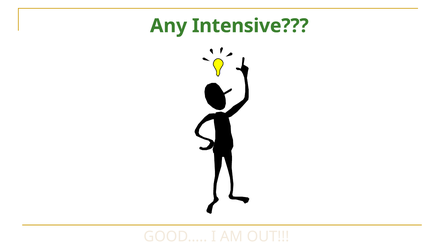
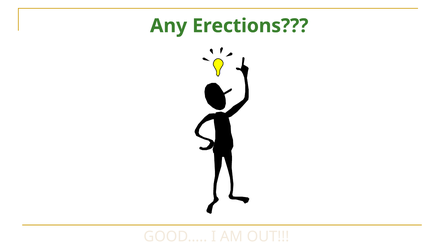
Intensive: Intensive -> Erections
